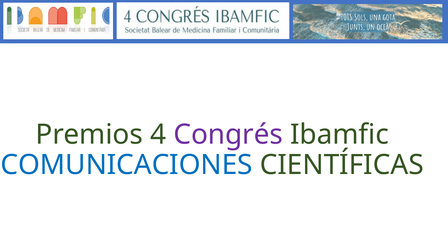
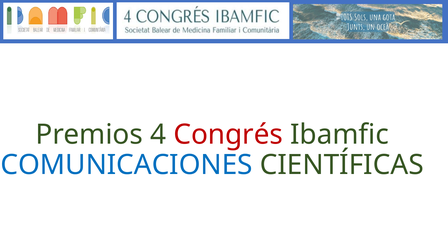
Congrés colour: purple -> red
